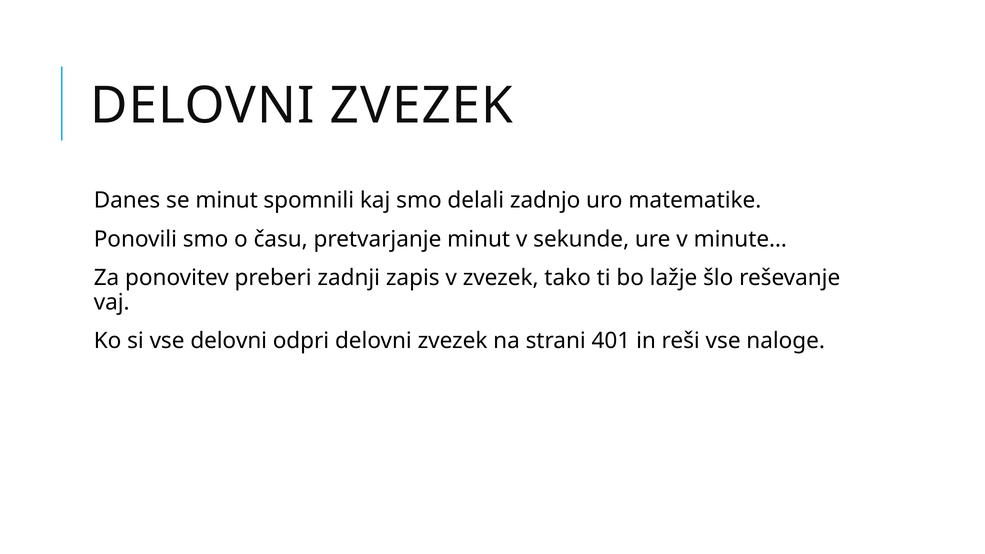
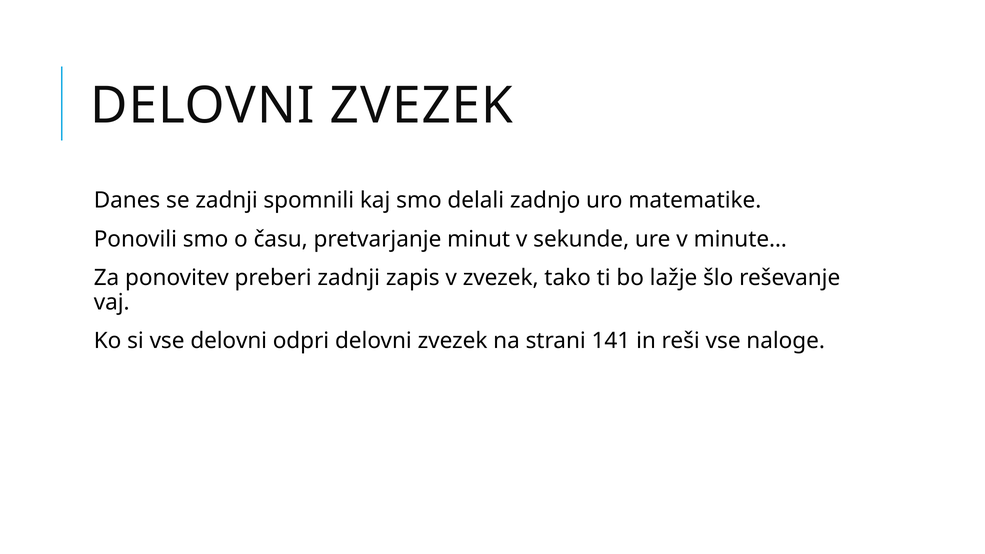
se minut: minut -> zadnji
401: 401 -> 141
